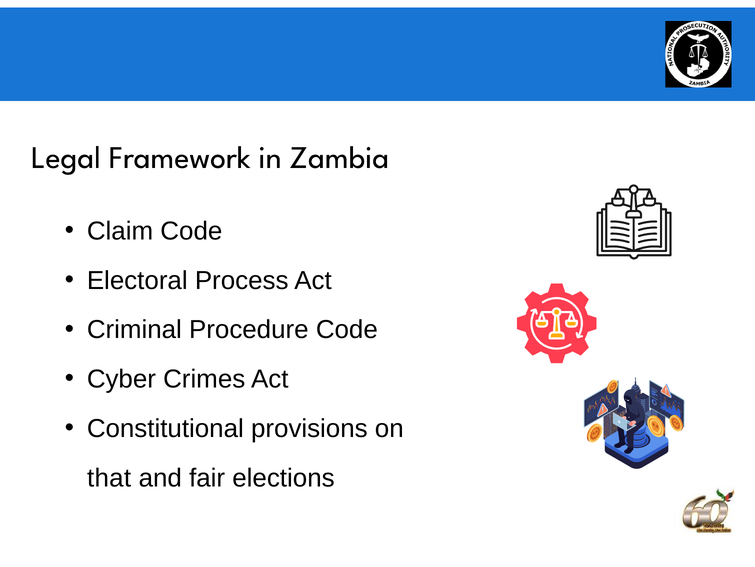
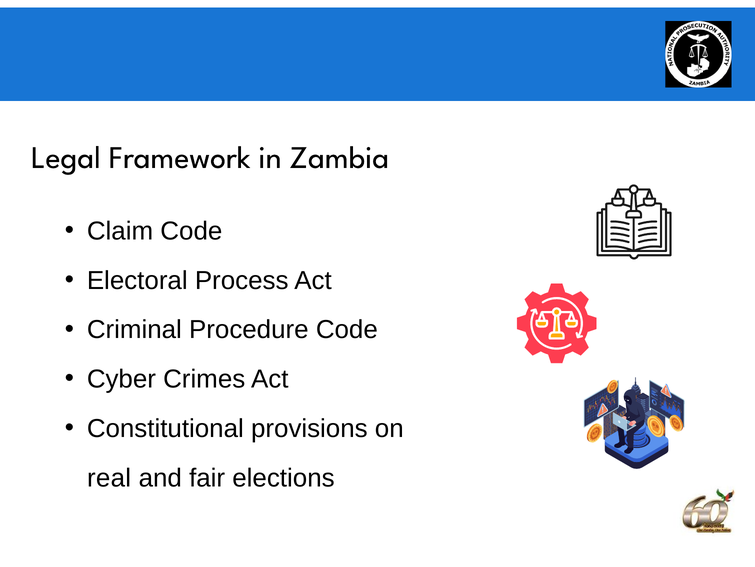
that: that -> real
